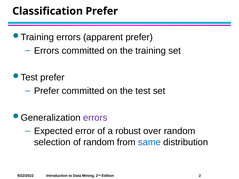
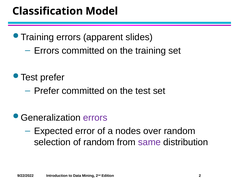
Classification Prefer: Prefer -> Model
apparent prefer: prefer -> slides
robust: robust -> nodes
same colour: blue -> purple
